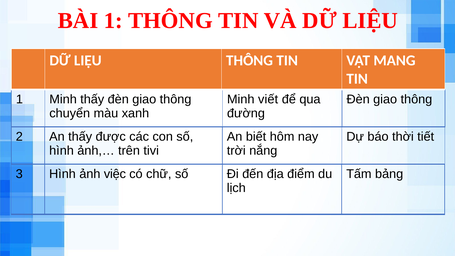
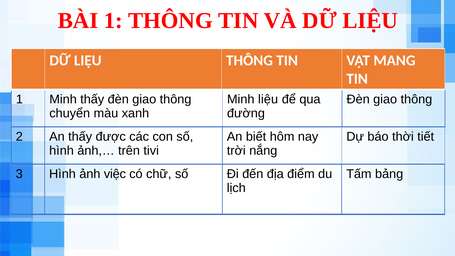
Minh viết: viết -> liệu
